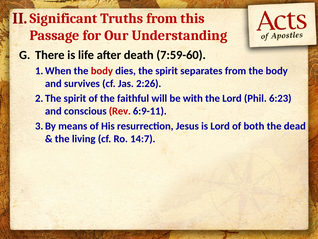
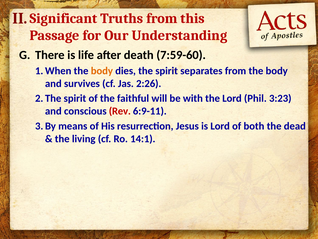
body at (102, 71) colour: red -> orange
6:23: 6:23 -> 3:23
14:7: 14:7 -> 14:1
